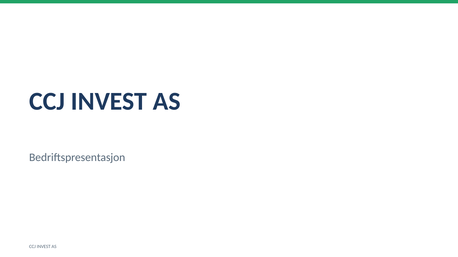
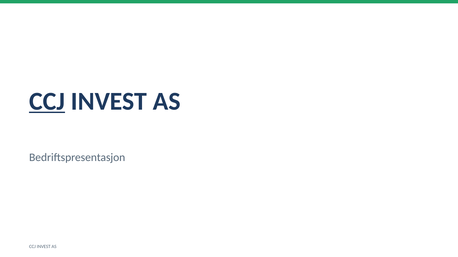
CCJ at (47, 102) underline: none -> present
